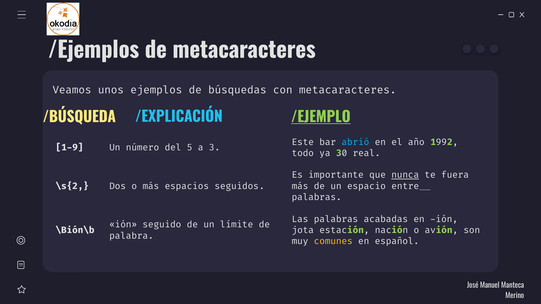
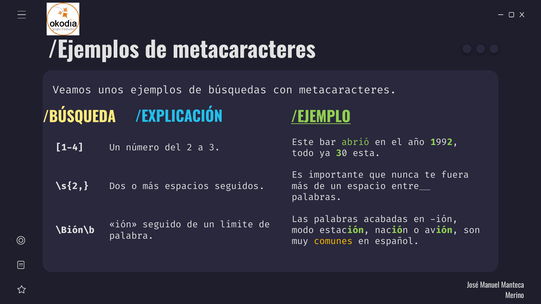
abrió colour: light blue -> light green
1-9: 1-9 -> 1-4
5: 5 -> 2
real: real -> esta
nunca underline: present -> none
jota: jota -> modo
